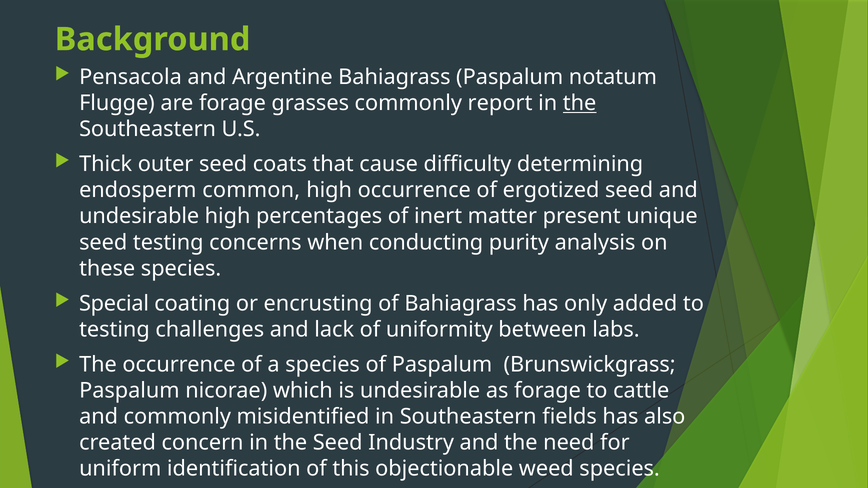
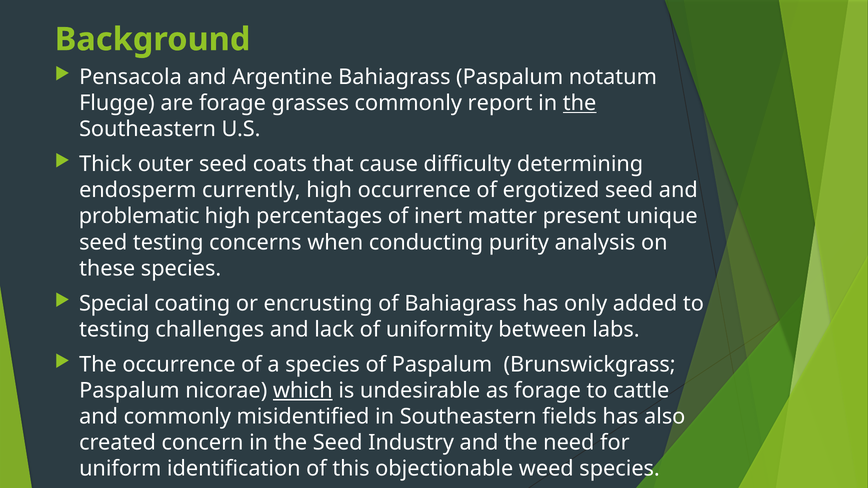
common: common -> currently
undesirable at (139, 216): undesirable -> problematic
which underline: none -> present
